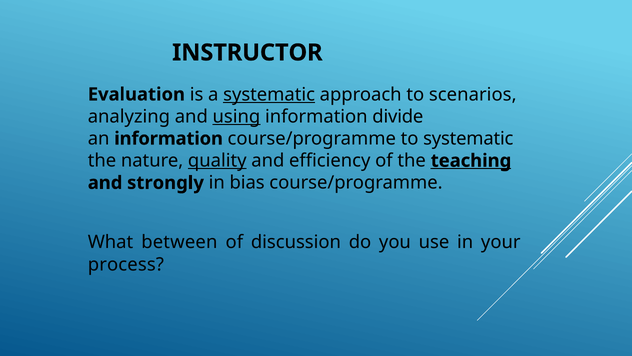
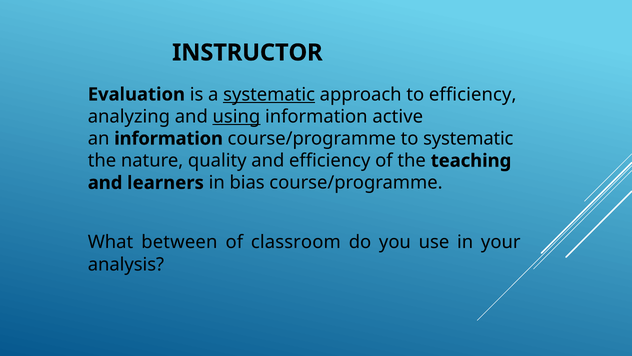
to scenarios: scenarios -> efficiency
divide: divide -> active
quality underline: present -> none
teaching underline: present -> none
strongly: strongly -> learners
discussion: discussion -> classroom
process: process -> analysis
